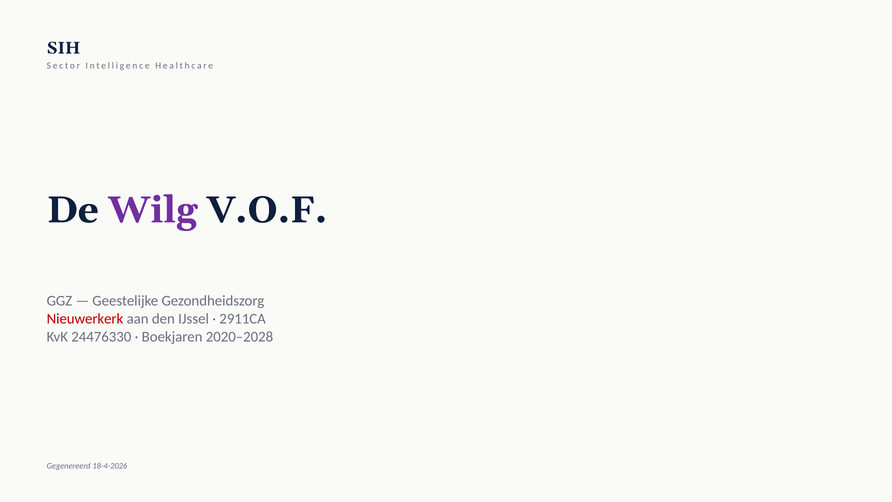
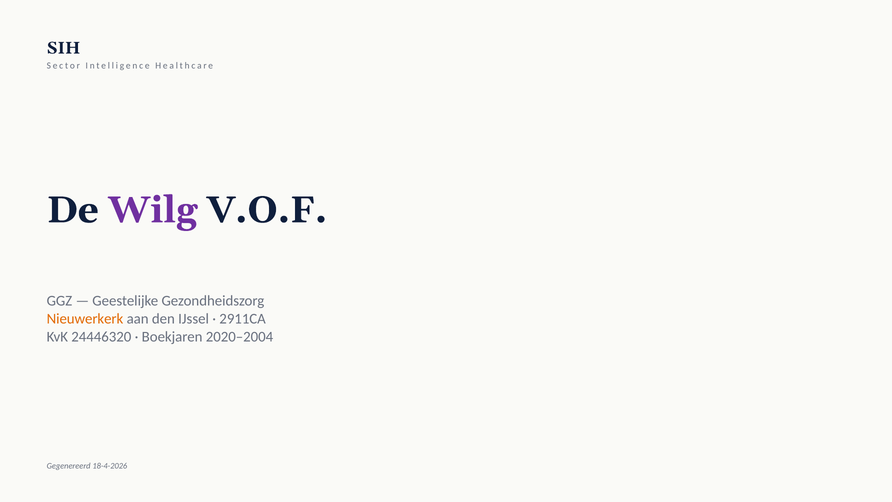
Nieuwerkerk colour: red -> orange
24476330: 24476330 -> 24446320
2020–2028: 2020–2028 -> 2020–2004
